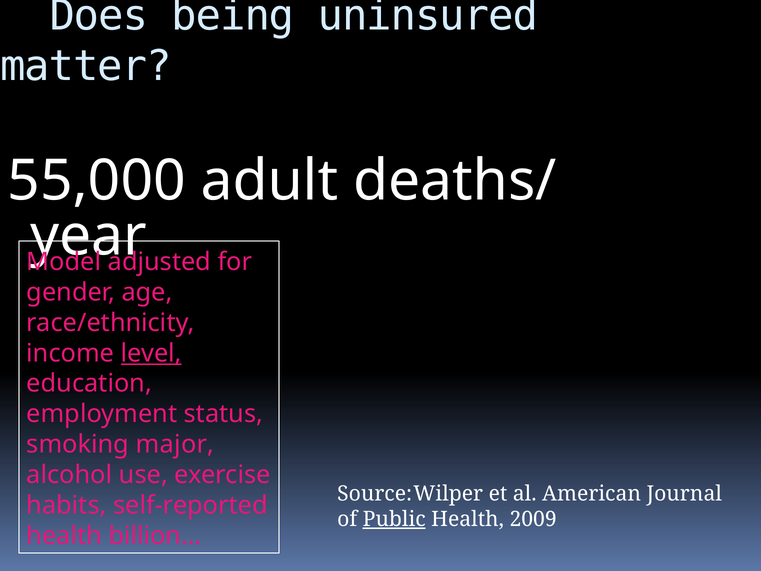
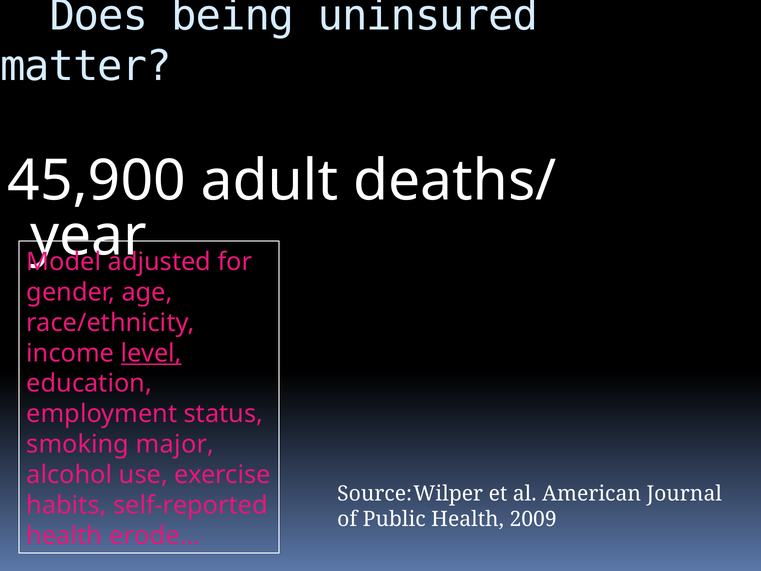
55,000: 55,000 -> 45,900
Public underline: present -> none
billion…: billion… -> erode…
